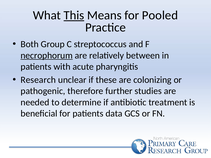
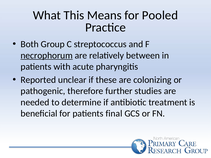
This underline: present -> none
Research: Research -> Reported
data: data -> final
